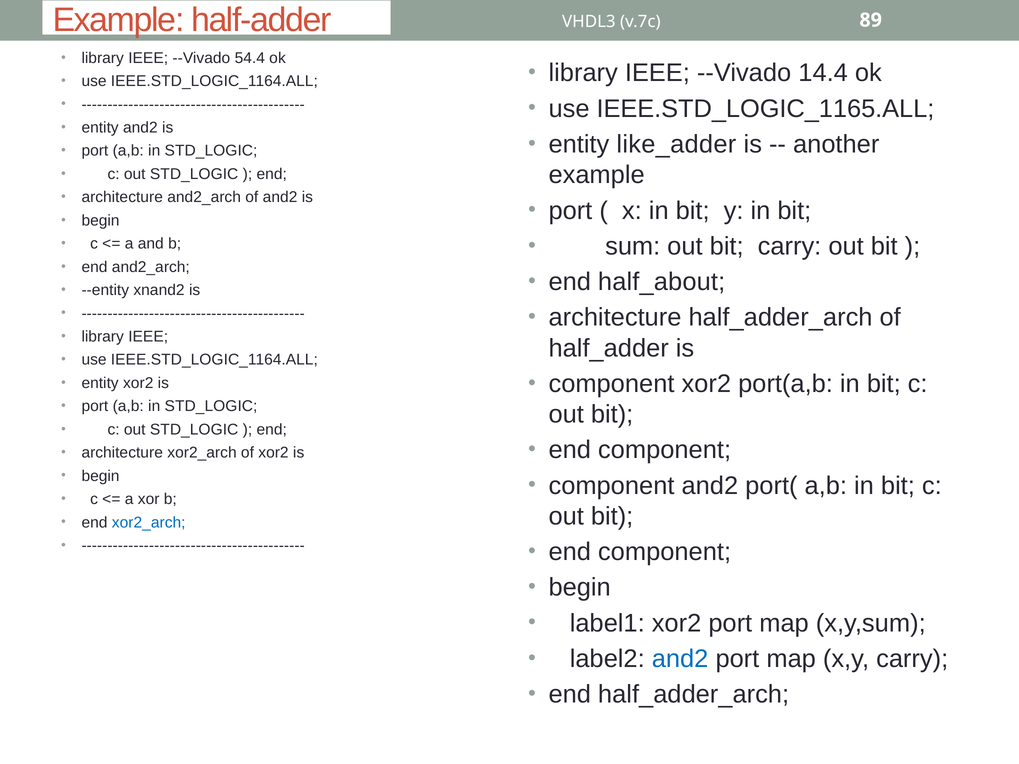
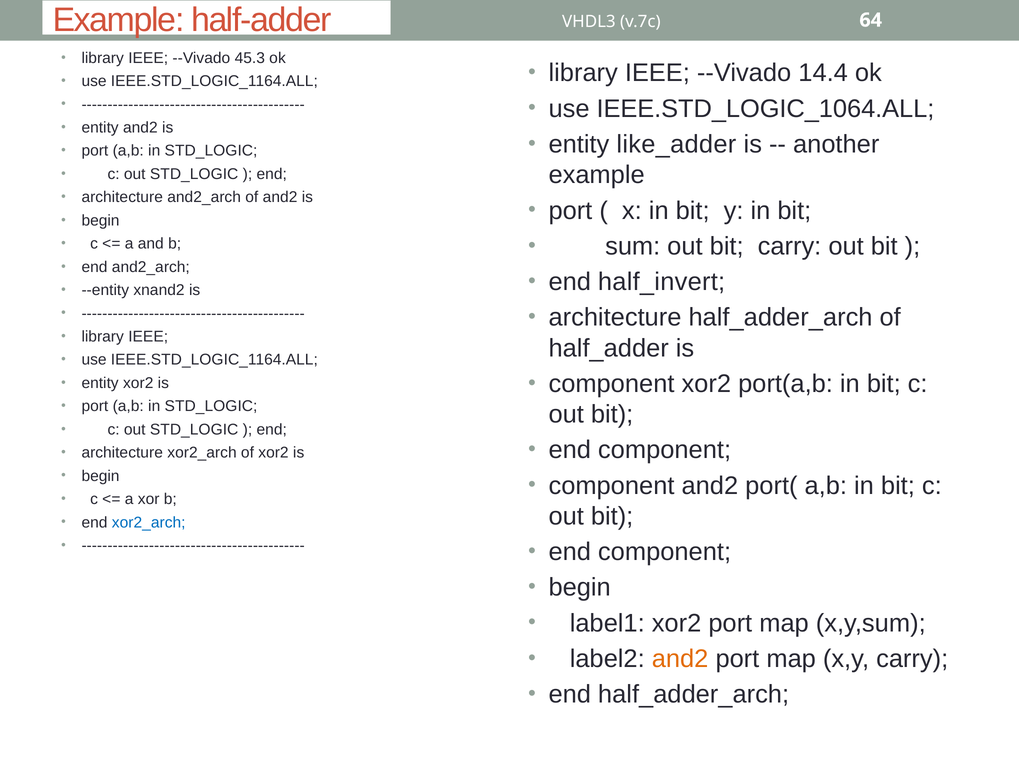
89: 89 -> 64
54.4: 54.4 -> 45.3
IEEE.STD_LOGIC_1165.ALL: IEEE.STD_LOGIC_1165.ALL -> IEEE.STD_LOGIC_1064.ALL
half_about: half_about -> half_invert
and2 at (680, 659) colour: blue -> orange
